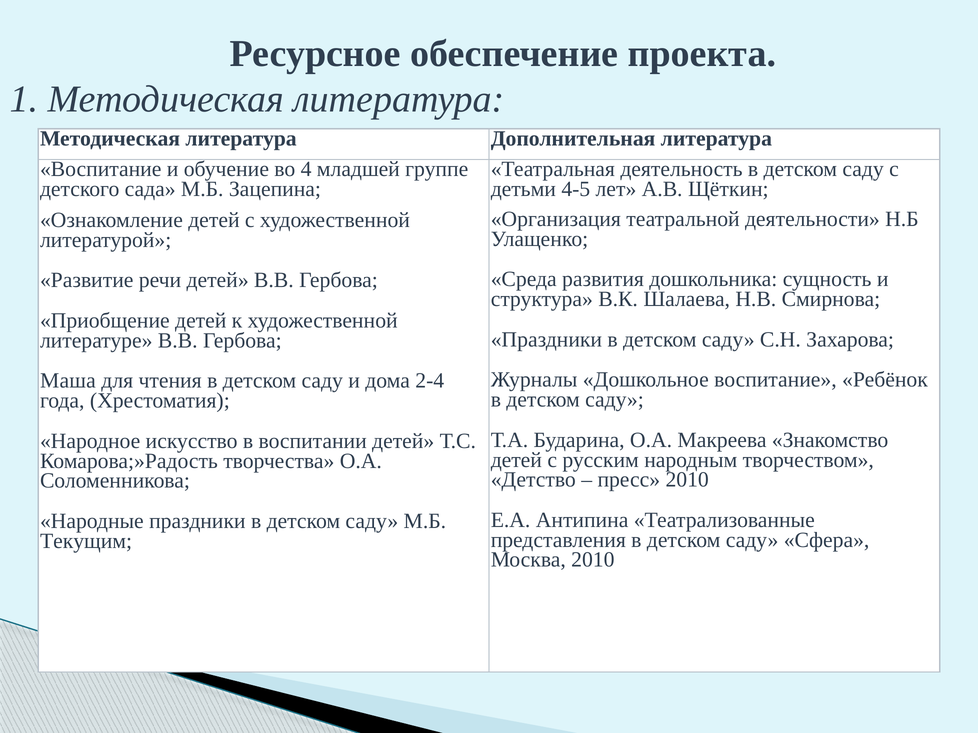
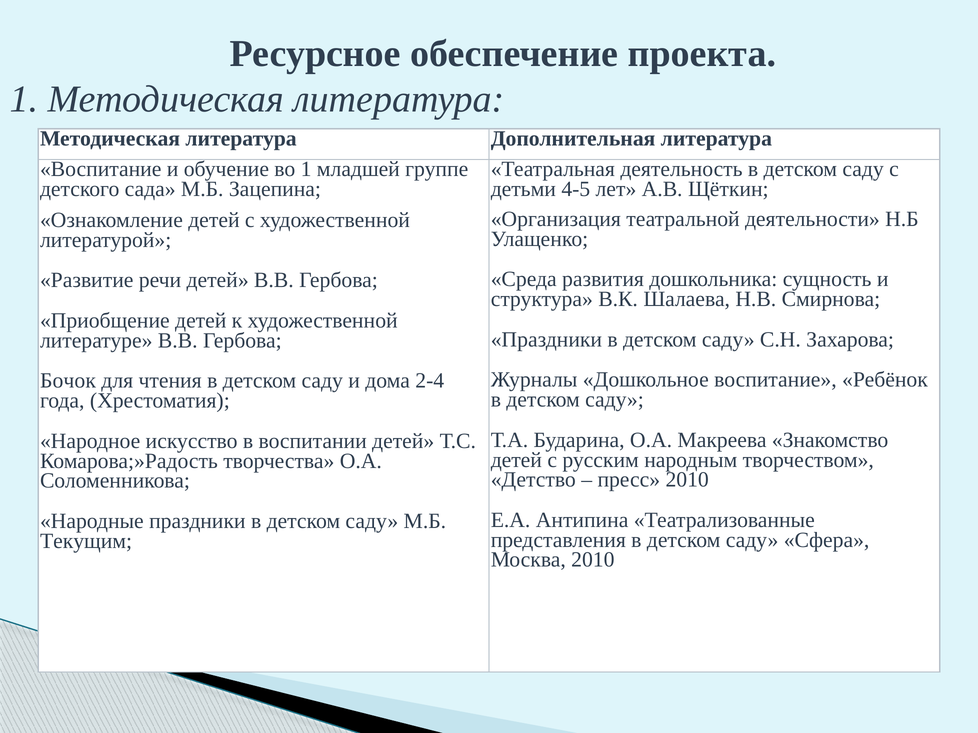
во 4: 4 -> 1
Маша: Маша -> Бочок
